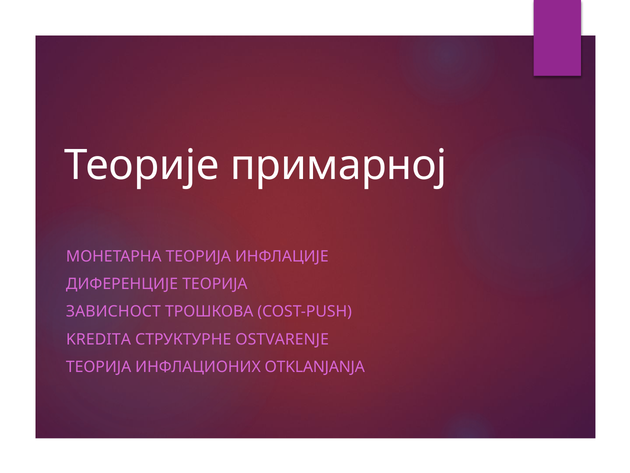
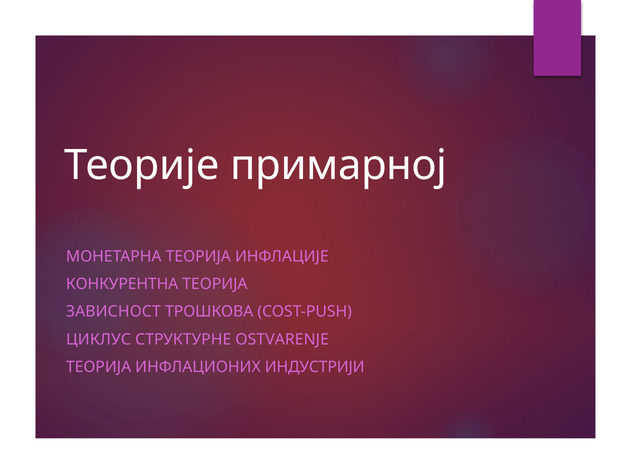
ДИФЕРЕНЦИЈЕ: ДИФЕРЕНЦИЈЕ -> КОНКУРЕНТНА
KREDITA: KREDITA -> ЦИКЛУС
OTKLANJANJA: OTKLANJANJA -> ИНДУСТРИЈИ
